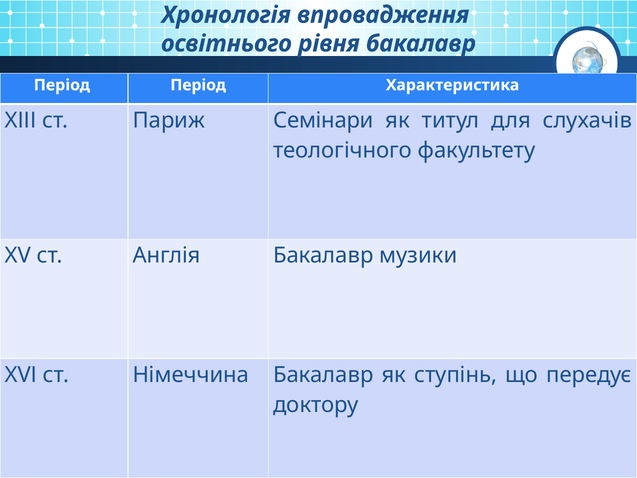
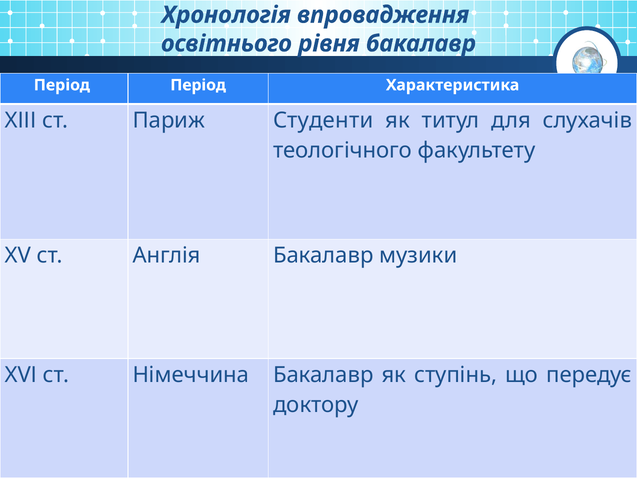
Семінари: Семінари -> Студенти
